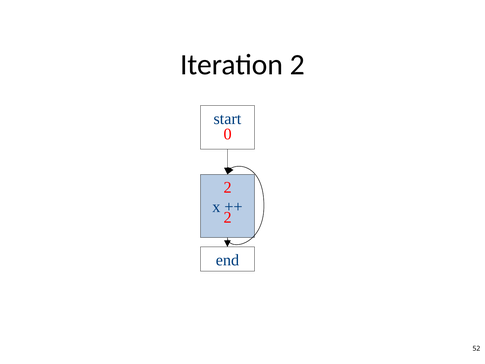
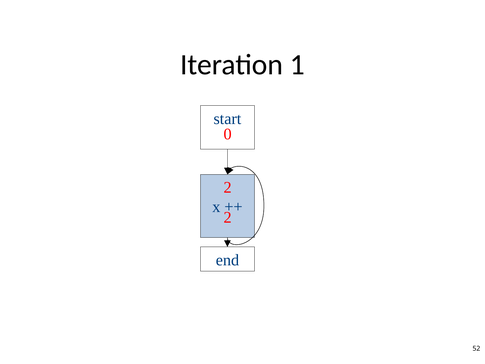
Iteration 2: 2 -> 1
